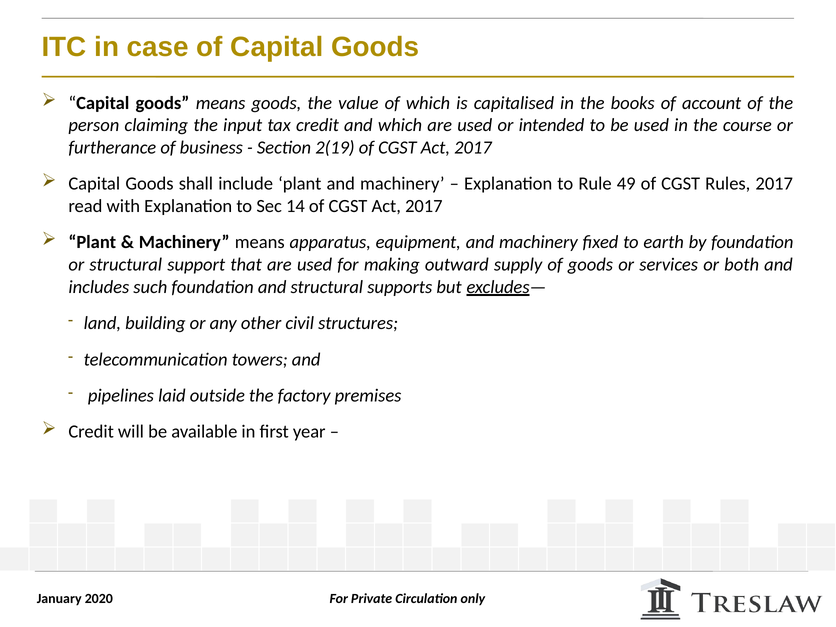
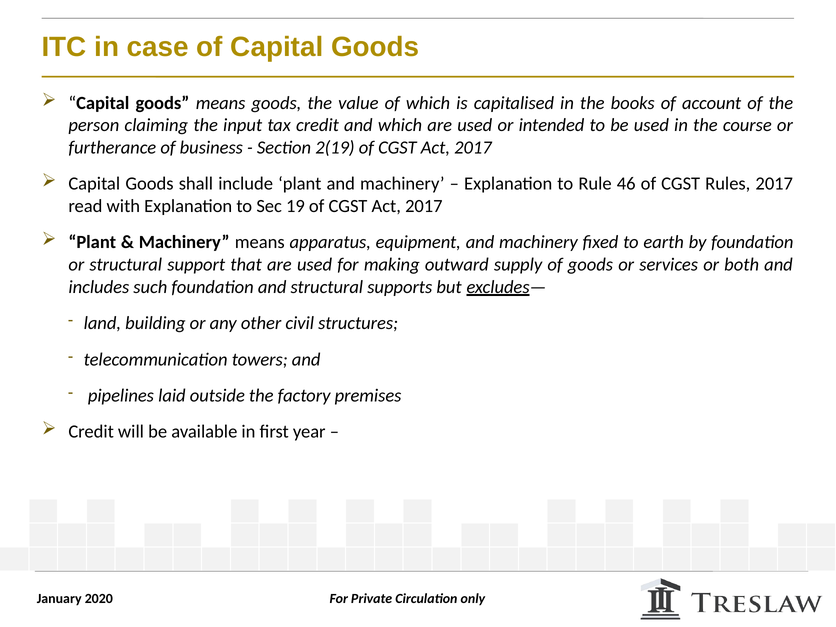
49: 49 -> 46
14: 14 -> 19
